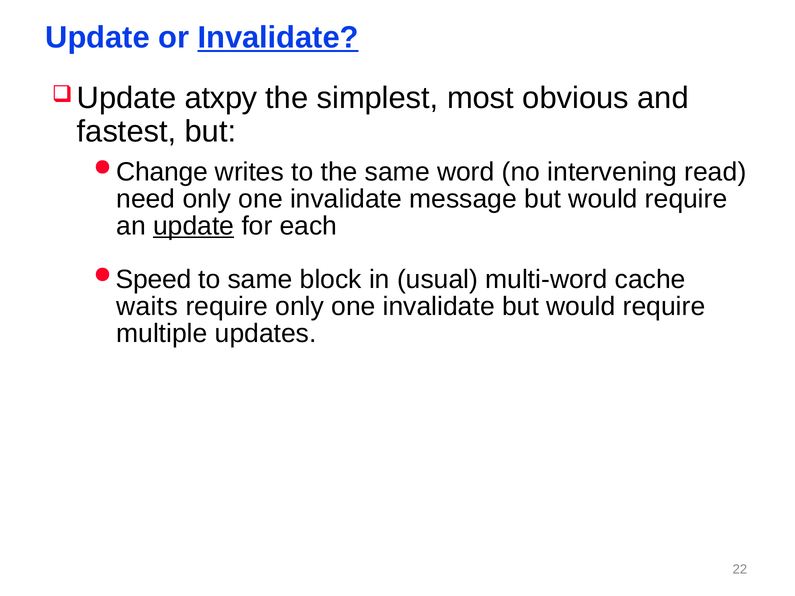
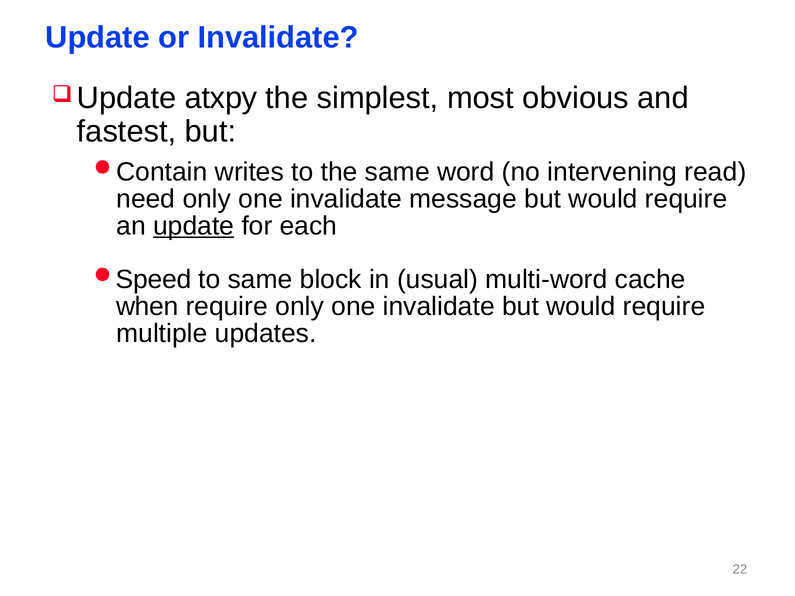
Invalidate at (278, 38) underline: present -> none
Change: Change -> Contain
waits: waits -> when
